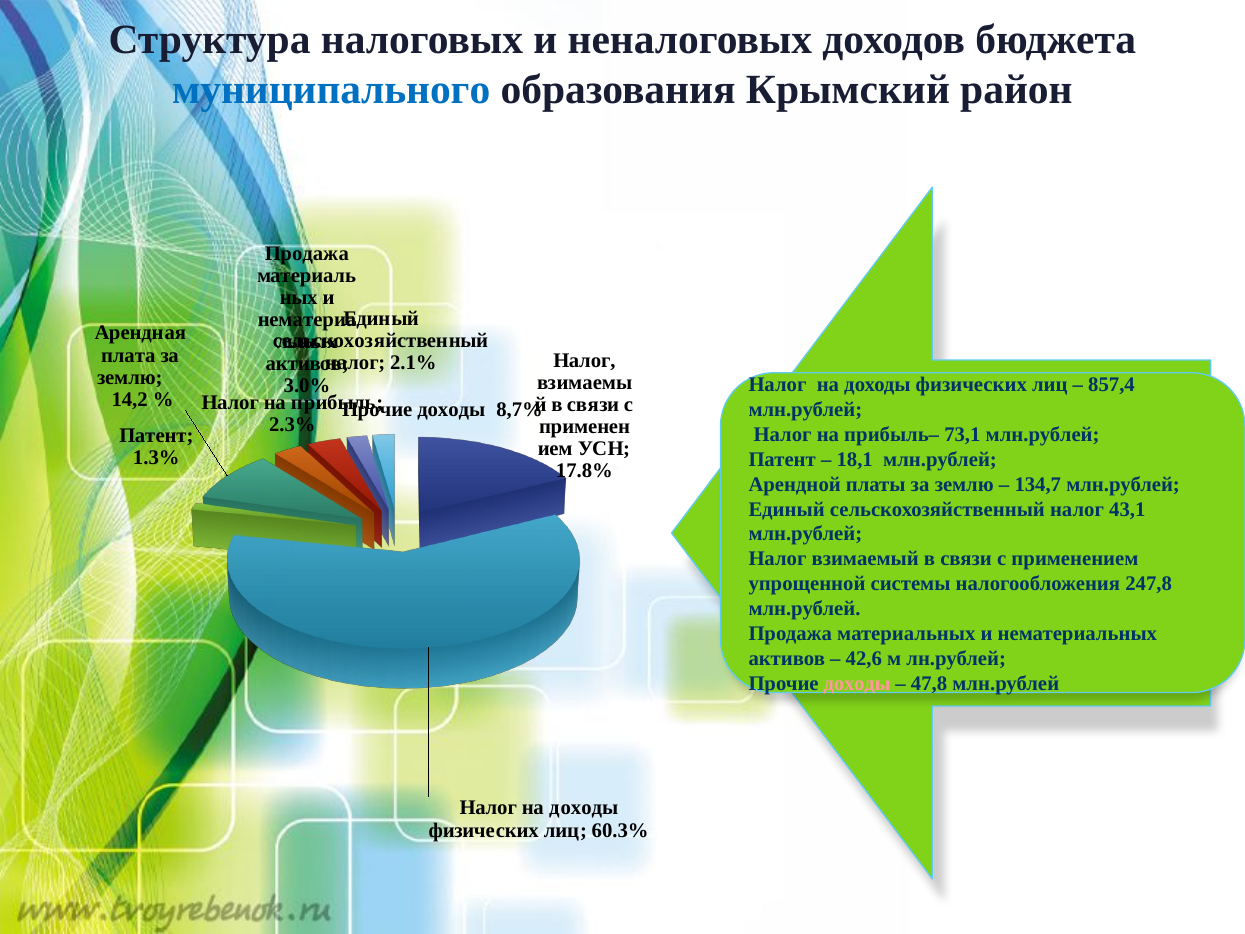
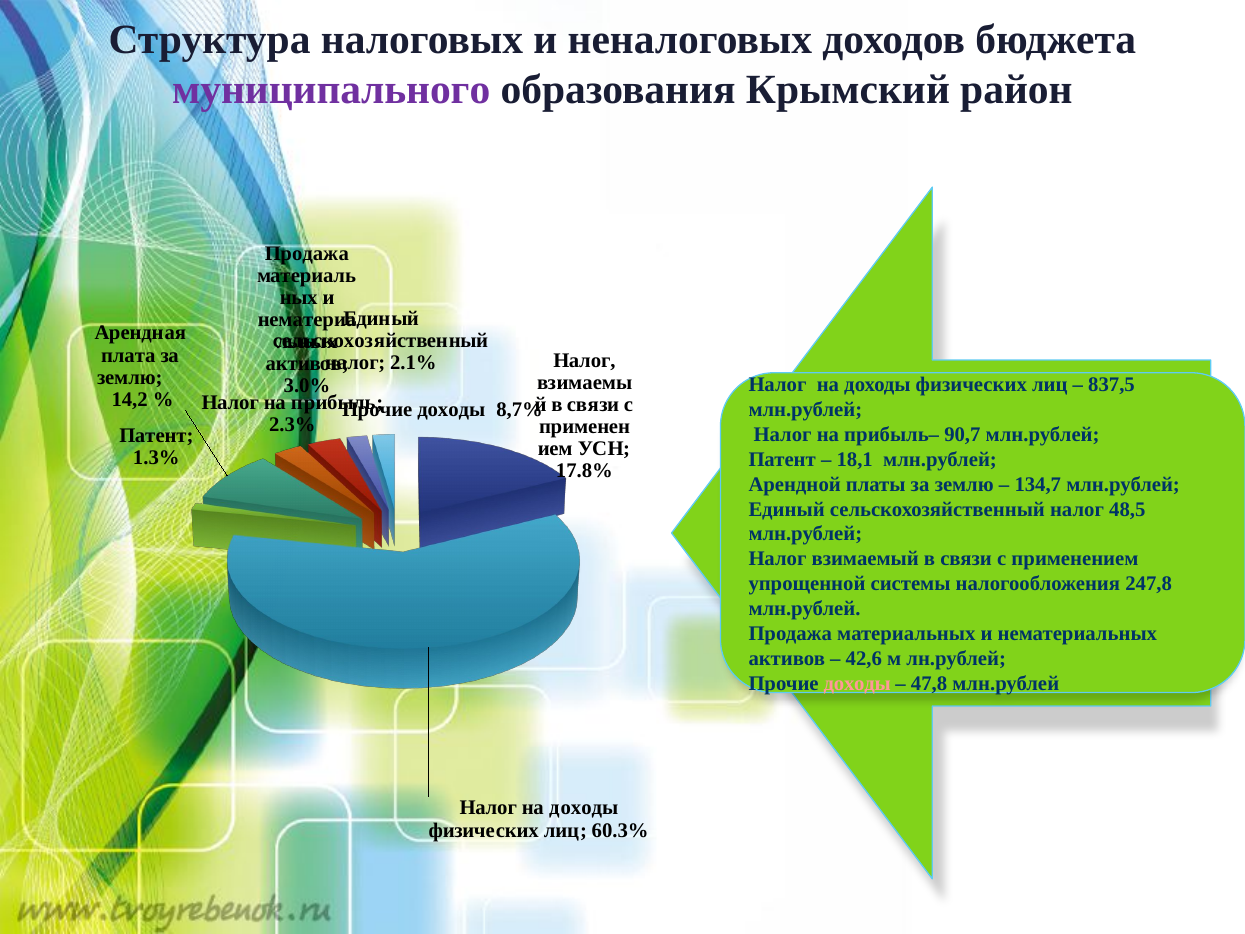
муниципального colour: blue -> purple
857,4: 857,4 -> 837,5
73,1: 73,1 -> 90,7
43,1: 43,1 -> 48,5
